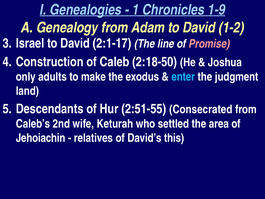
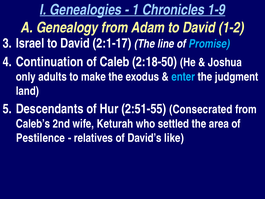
Promise colour: pink -> light blue
Construction: Construction -> Continuation
Jehoiachin: Jehoiachin -> Pestilence
this: this -> like
